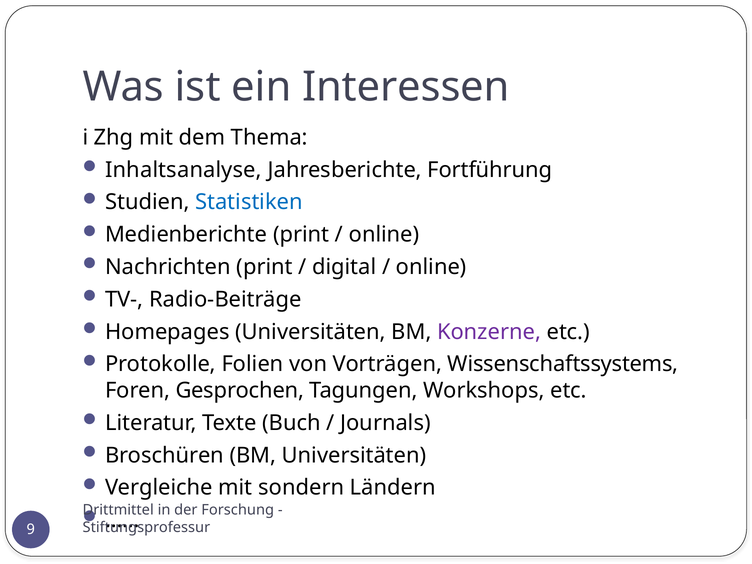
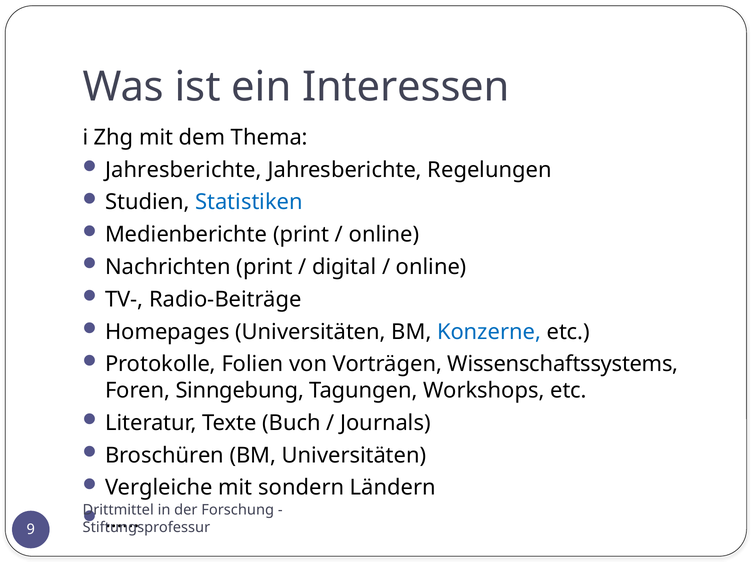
Inhaltsanalyse at (184, 170): Inhaltsanalyse -> Jahresberichte
Fortführung: Fortführung -> Regelungen
Konzerne colour: purple -> blue
Gesprochen: Gesprochen -> Sinngebung
